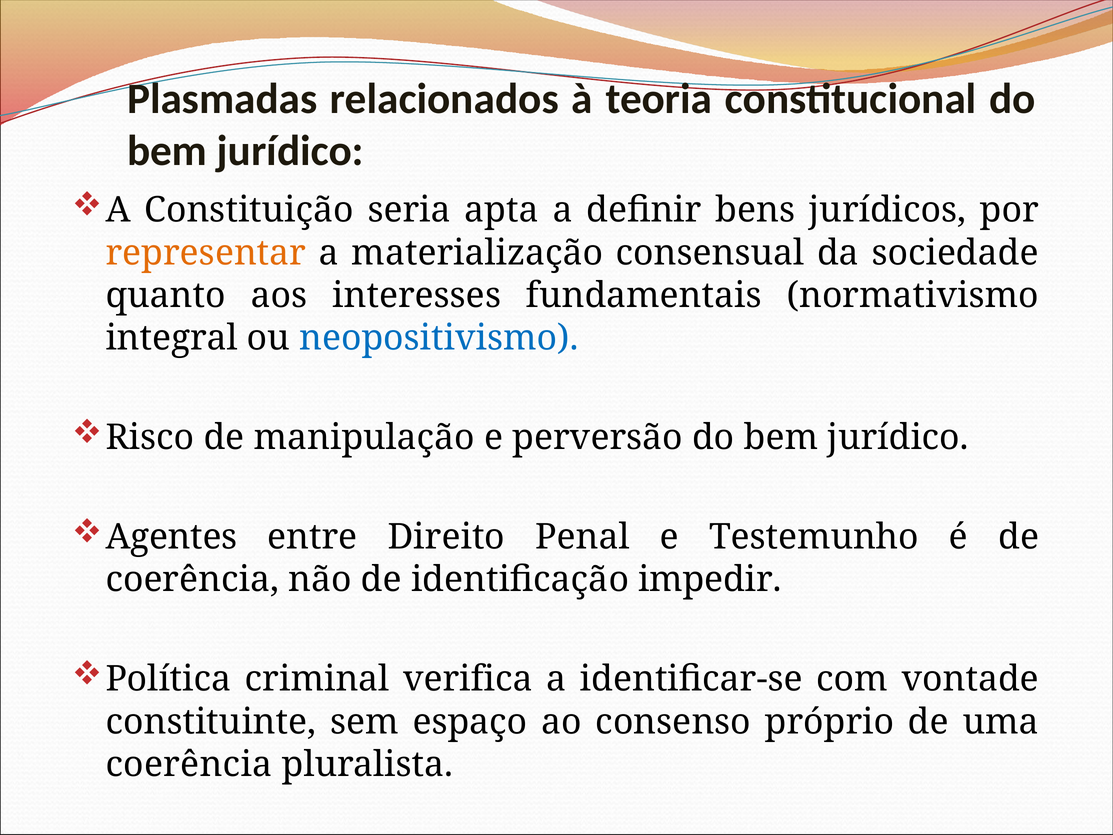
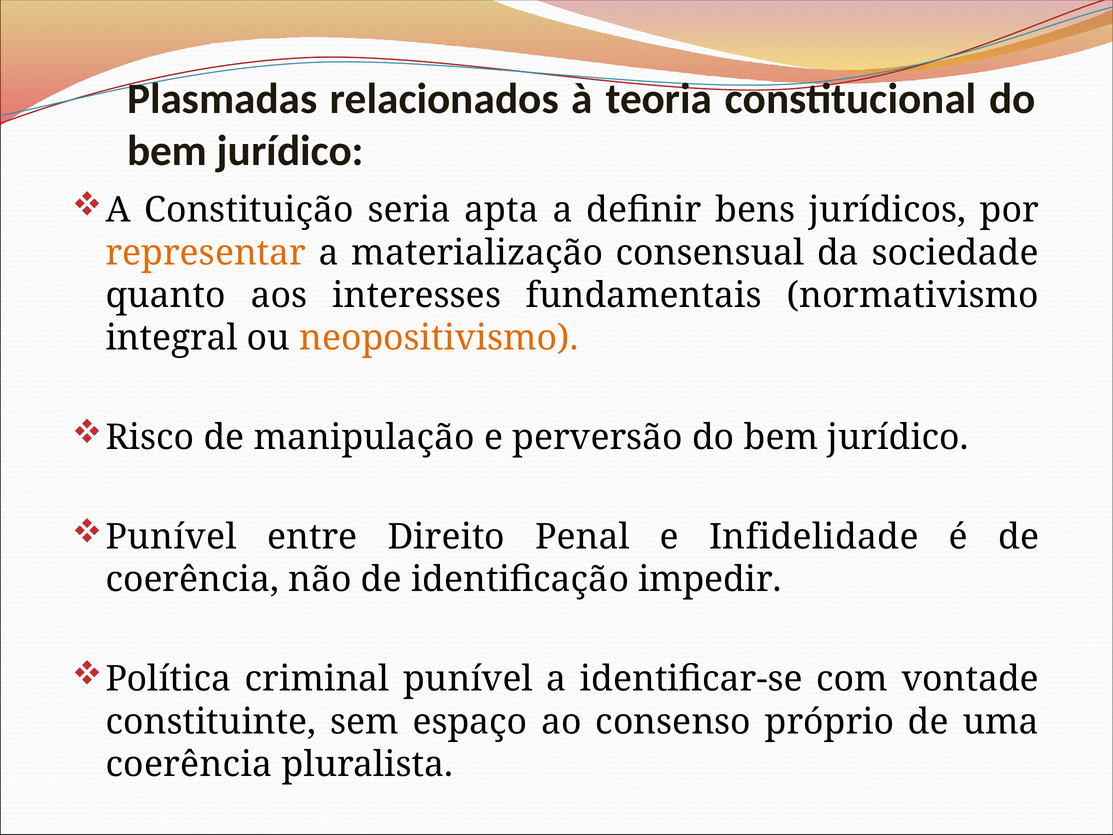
neopositivismo colour: blue -> orange
Agentes at (171, 537): Agentes -> Punível
Testemunho: Testemunho -> Infidelidade
criminal verifica: verifica -> punível
